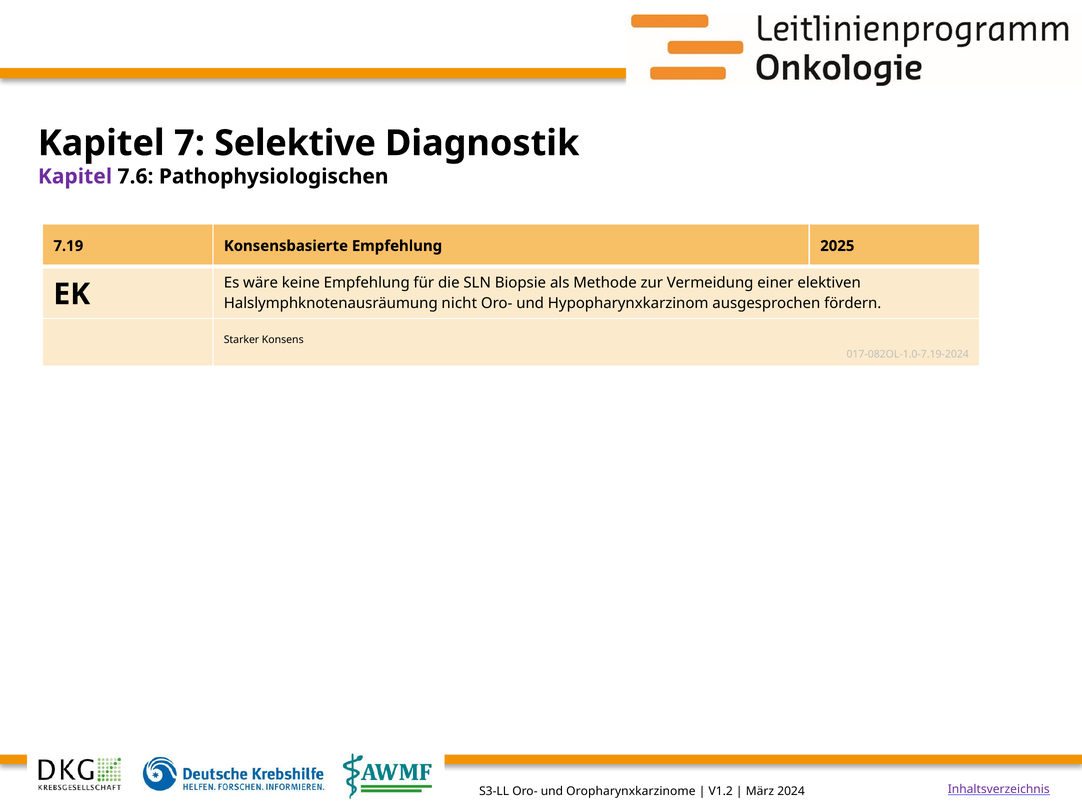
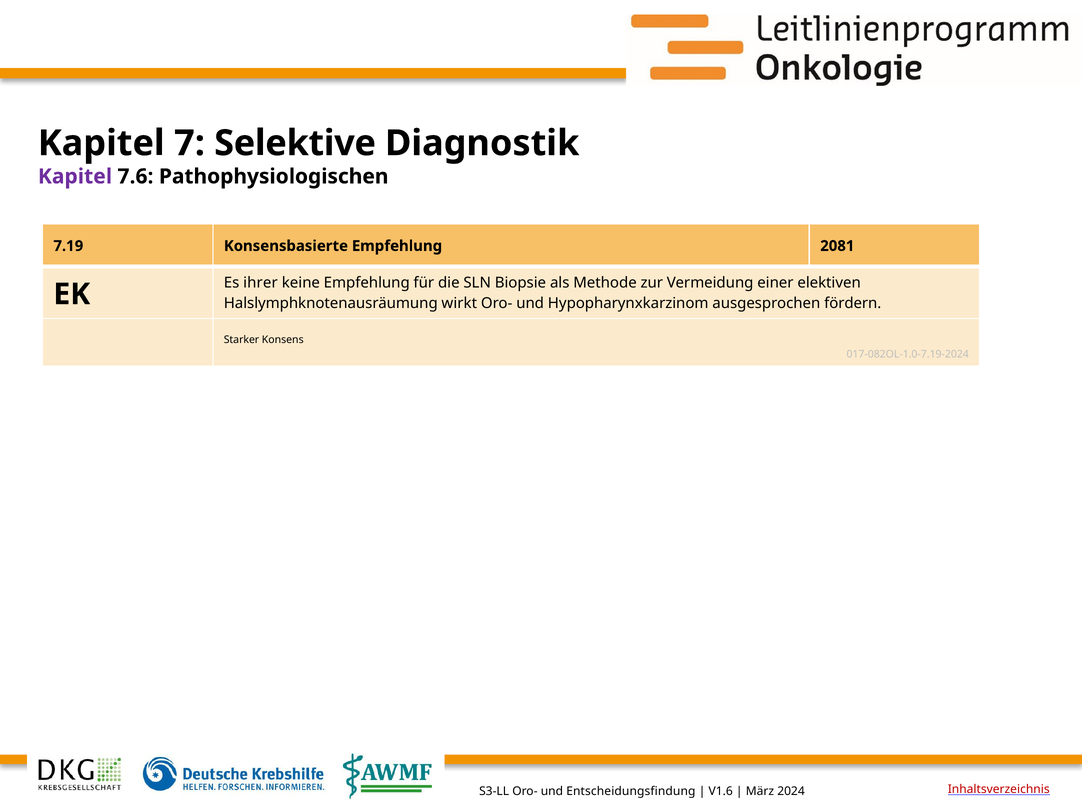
2025: 2025 -> 2081
wäre: wäre -> ihrer
nicht: nicht -> wirkt
Oropharynxkarzinome: Oropharynxkarzinome -> Entscheidungsfindung
V1.2: V1.2 -> V1.6
Inhaltsverzeichnis colour: purple -> red
